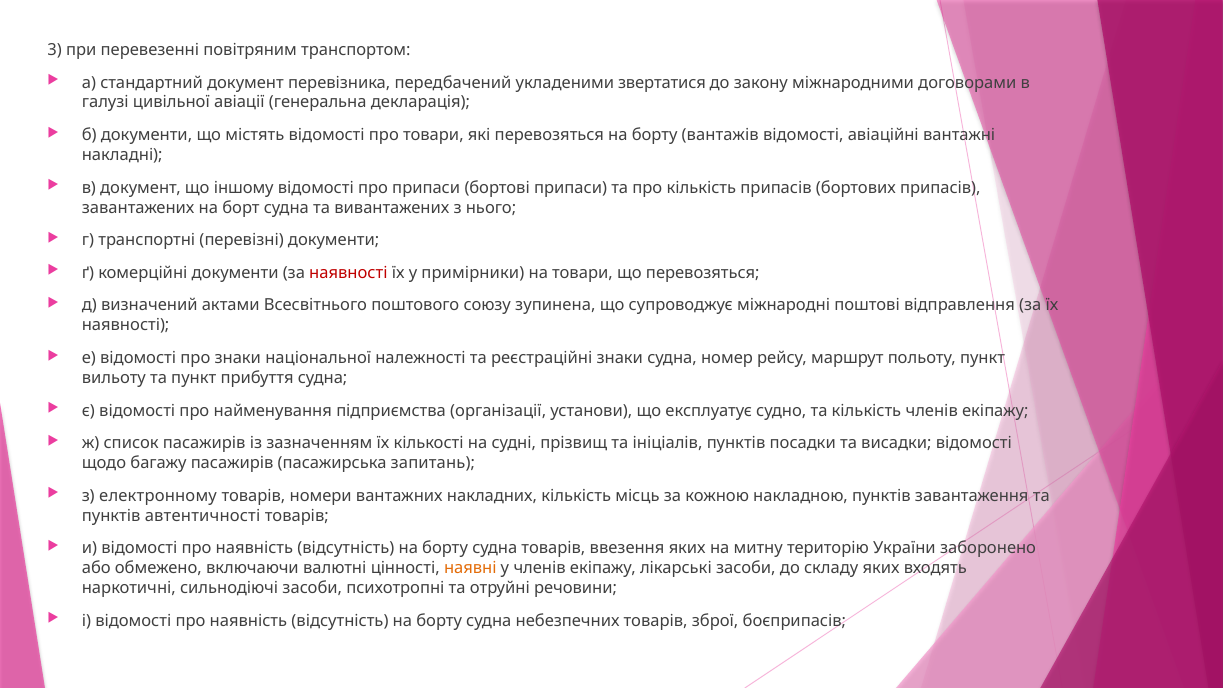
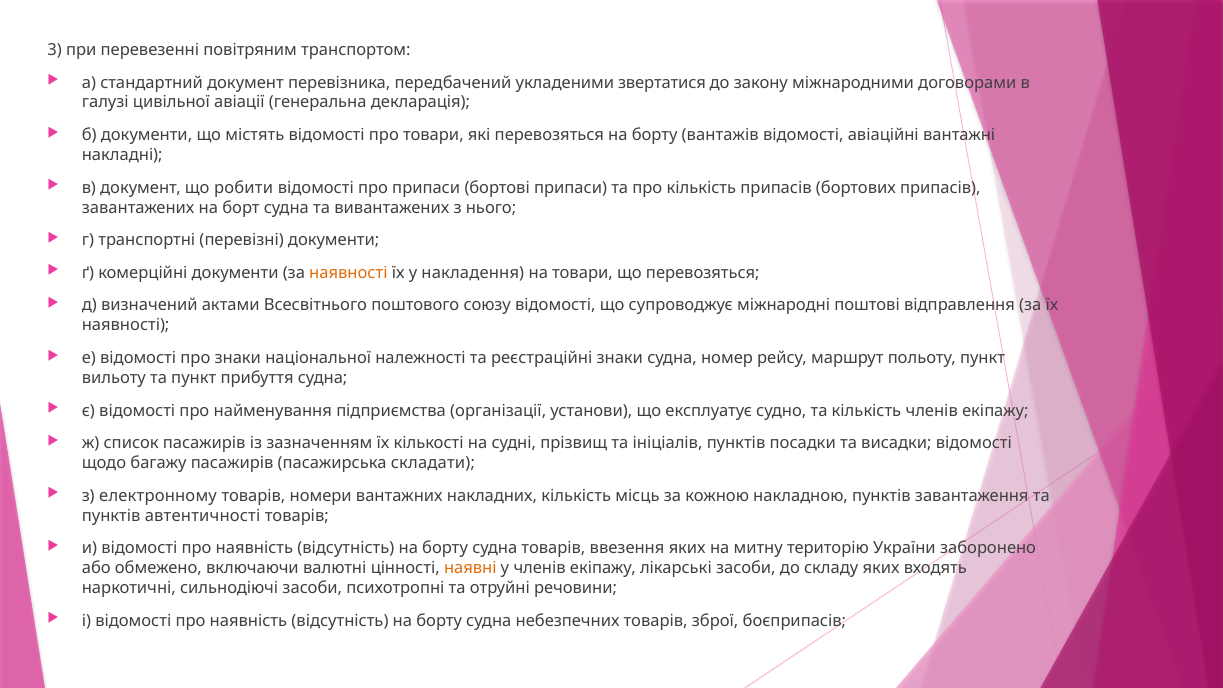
іншому: іншому -> робити
наявності at (348, 273) colour: red -> orange
примірники: примірники -> накладення
союзу зупинена: зупинена -> відомості
запитань: запитань -> складати
